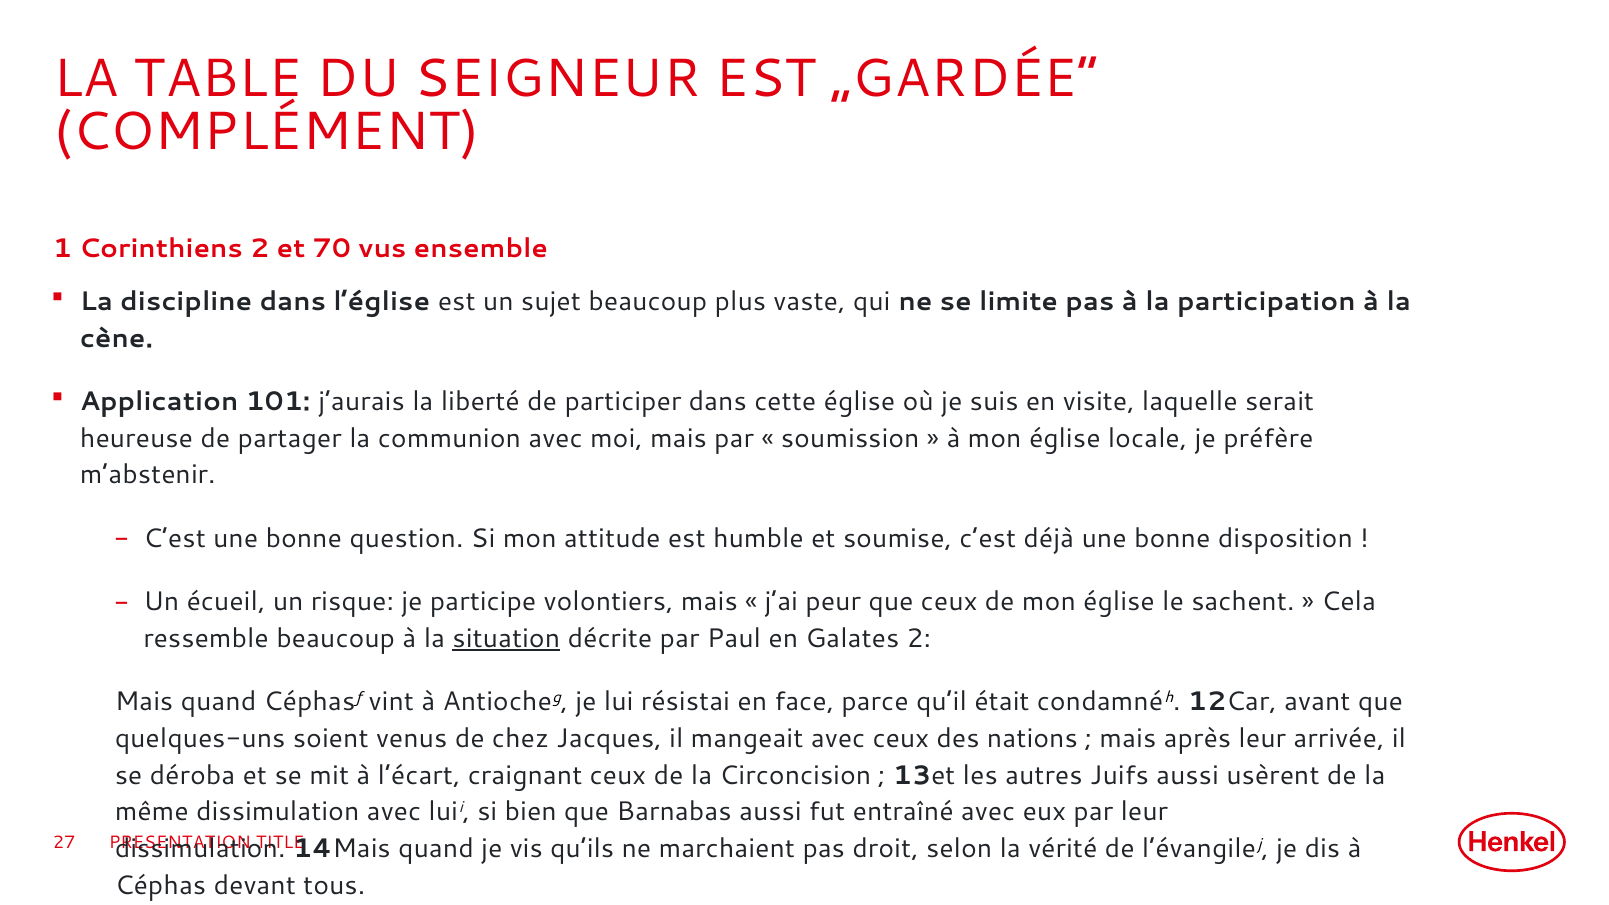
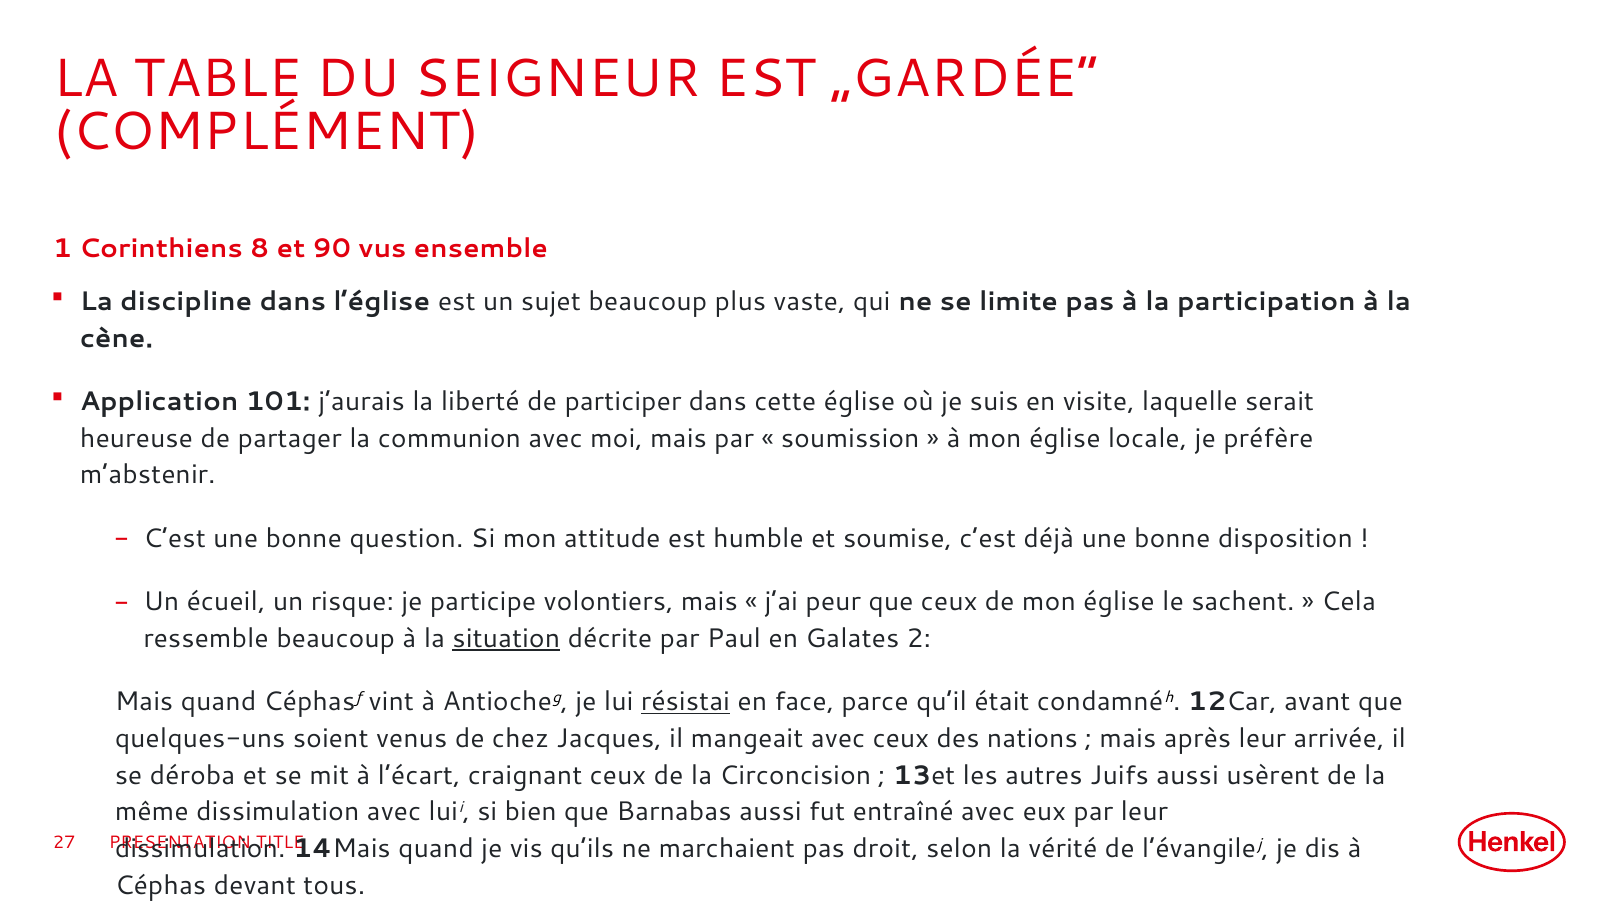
Corinthiens 2: 2 -> 8
70: 70 -> 90
résistai underline: none -> present
